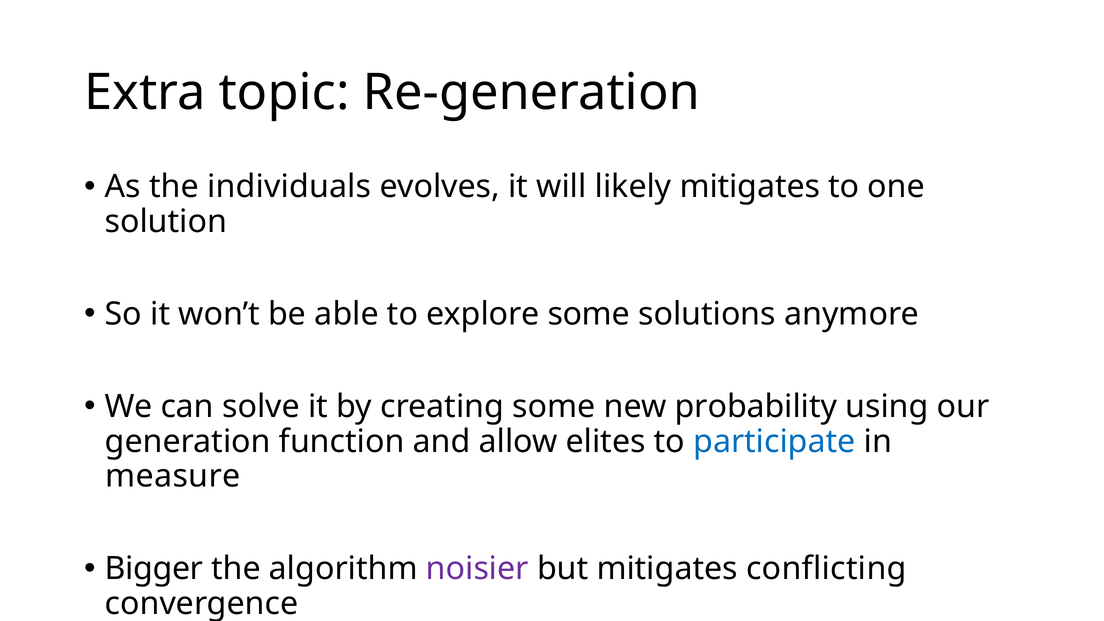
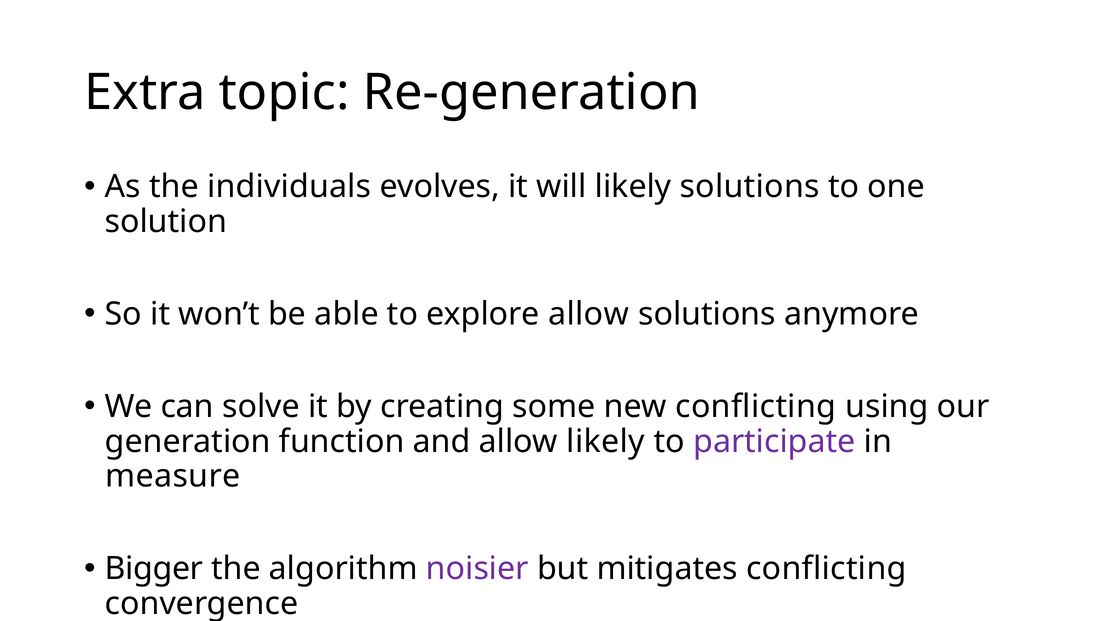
likely mitigates: mitigates -> solutions
explore some: some -> allow
new probability: probability -> conflicting
allow elites: elites -> likely
participate colour: blue -> purple
